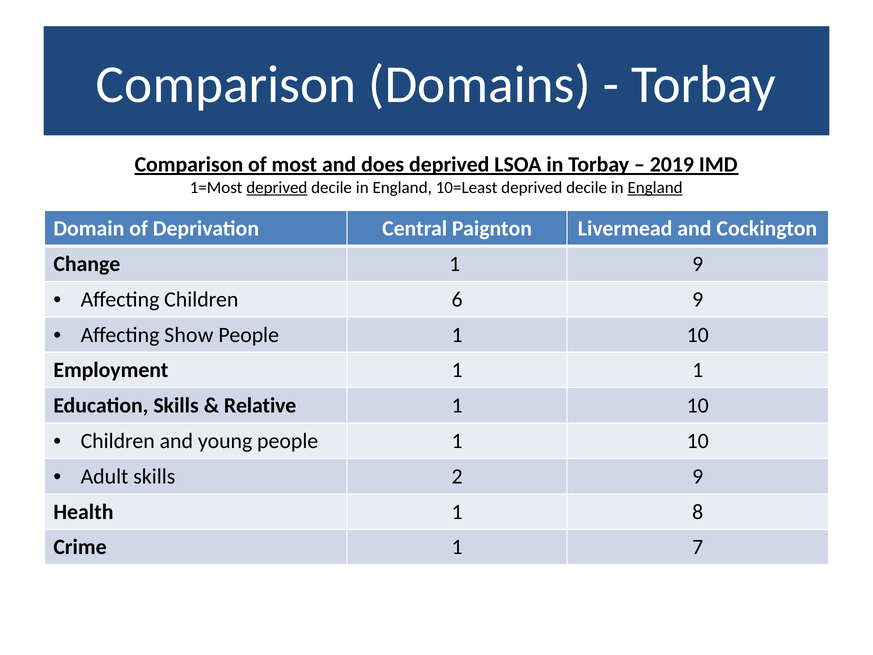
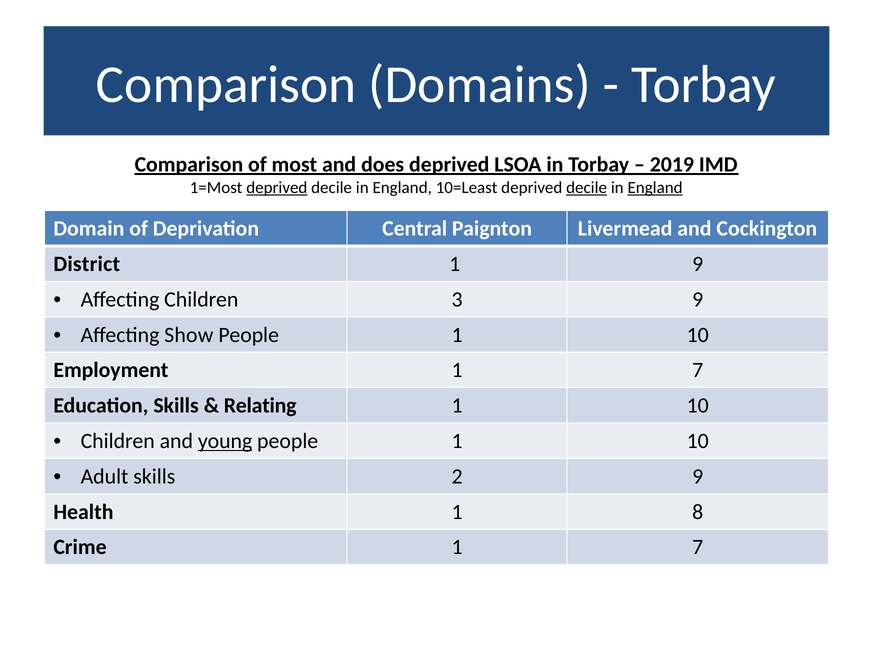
decile at (587, 187) underline: none -> present
Change: Change -> District
6: 6 -> 3
Employment 1 1: 1 -> 7
Relative: Relative -> Relating
young underline: none -> present
